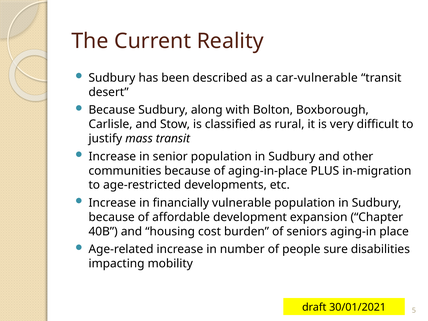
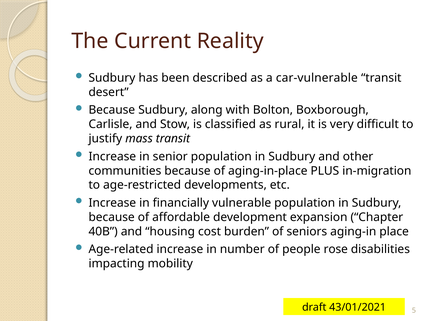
sure: sure -> rose
30/01/2021: 30/01/2021 -> 43/01/2021
